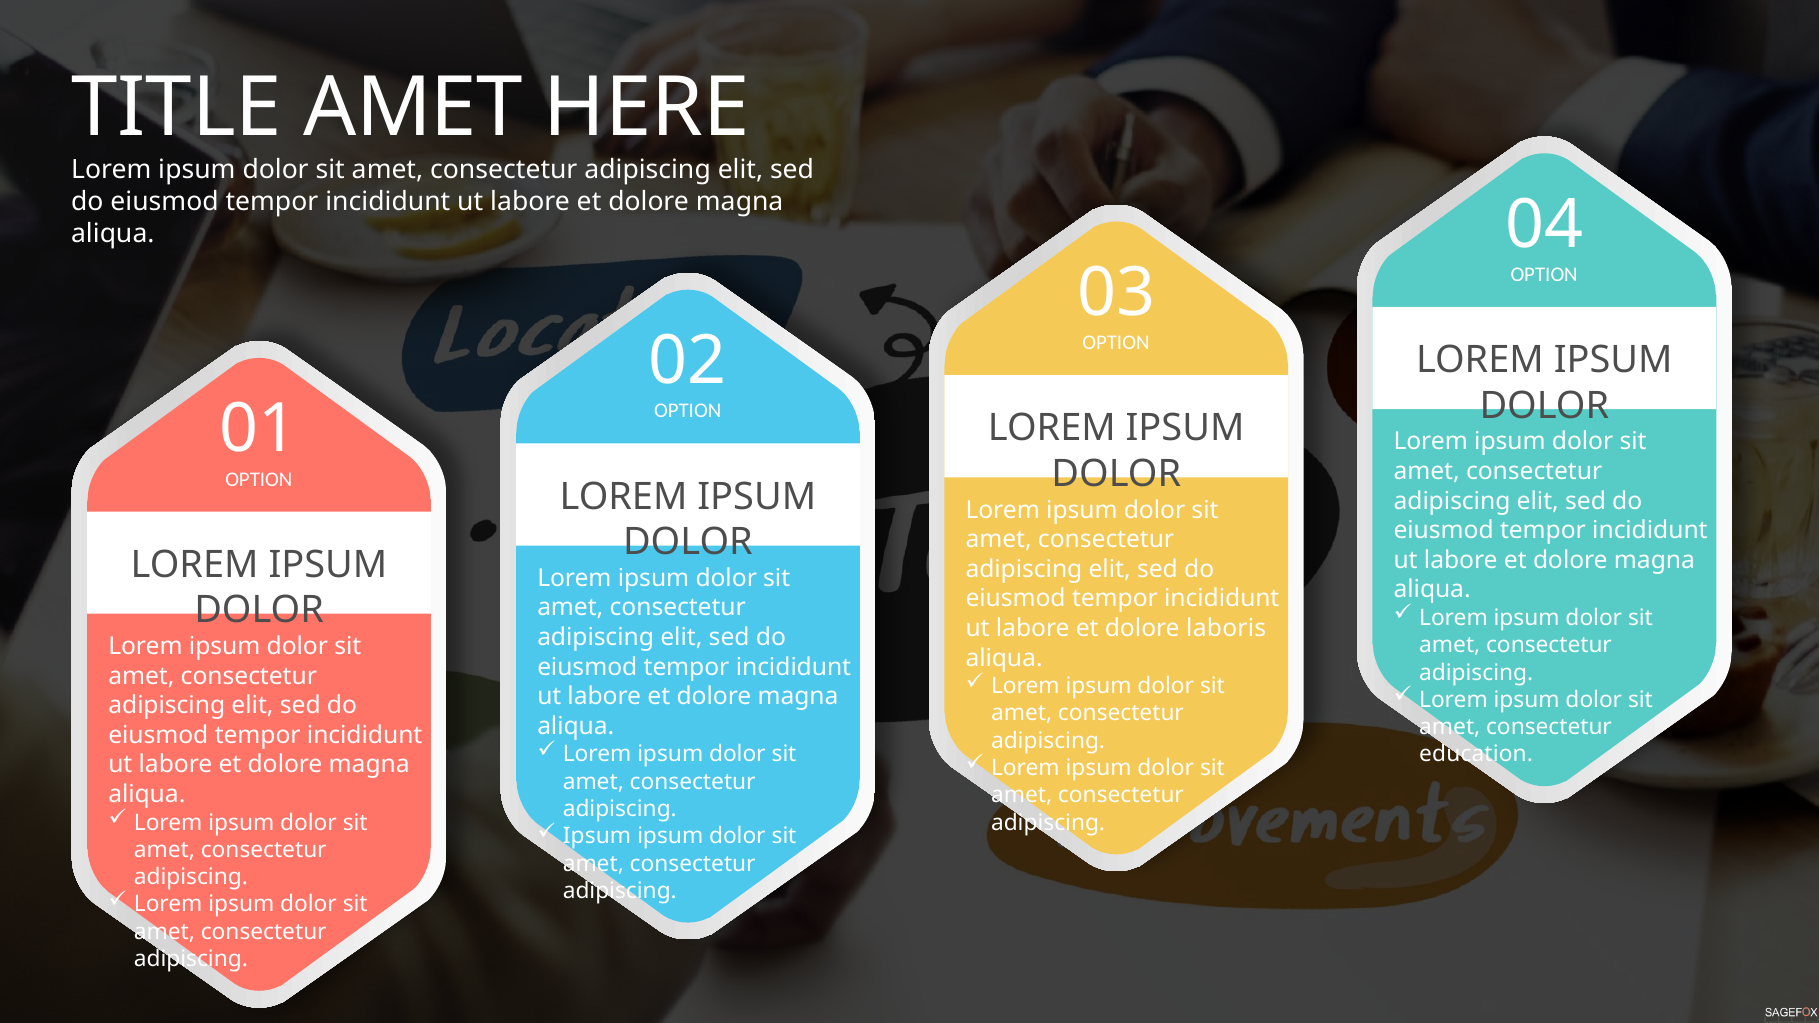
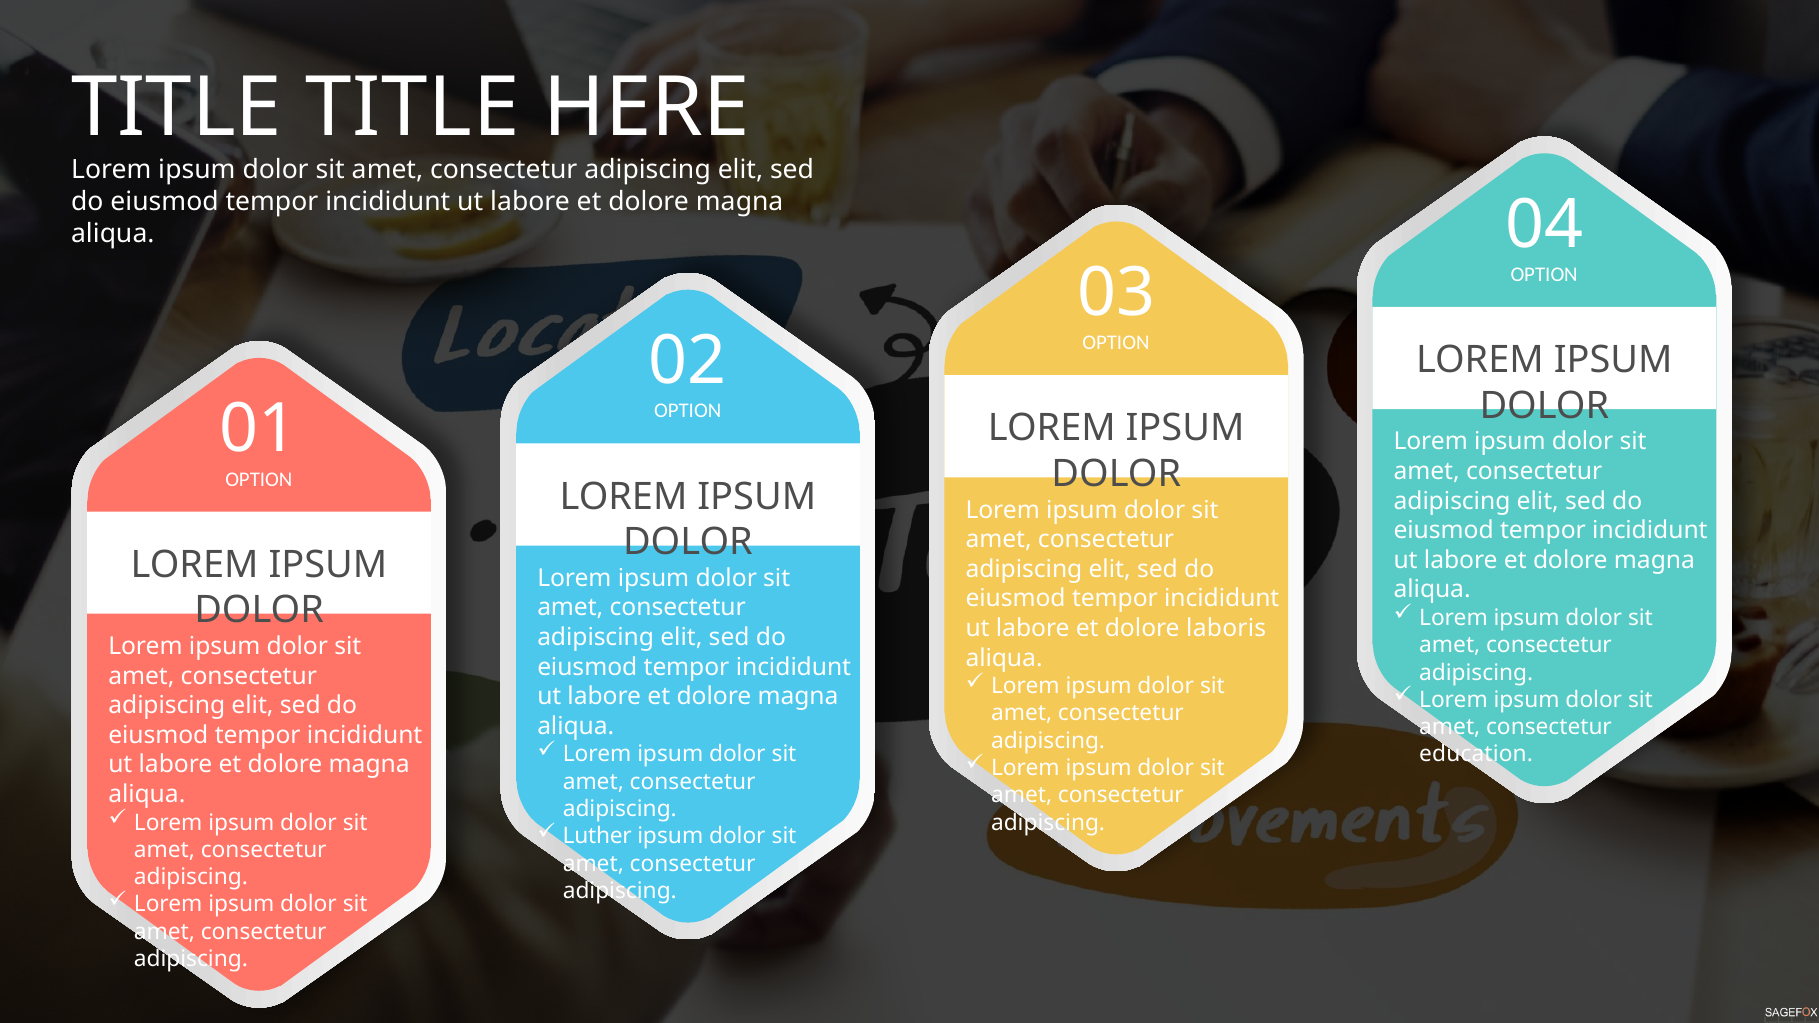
TITLE AMET: AMET -> TITLE
Ipsum at (597, 836): Ipsum -> Luther
